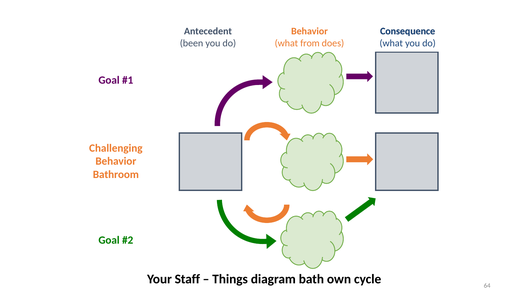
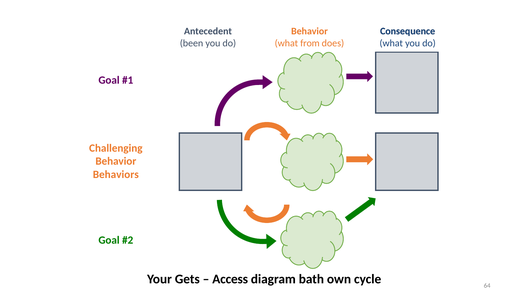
Bathroom: Bathroom -> Behaviors
Staff: Staff -> Gets
Things: Things -> Access
